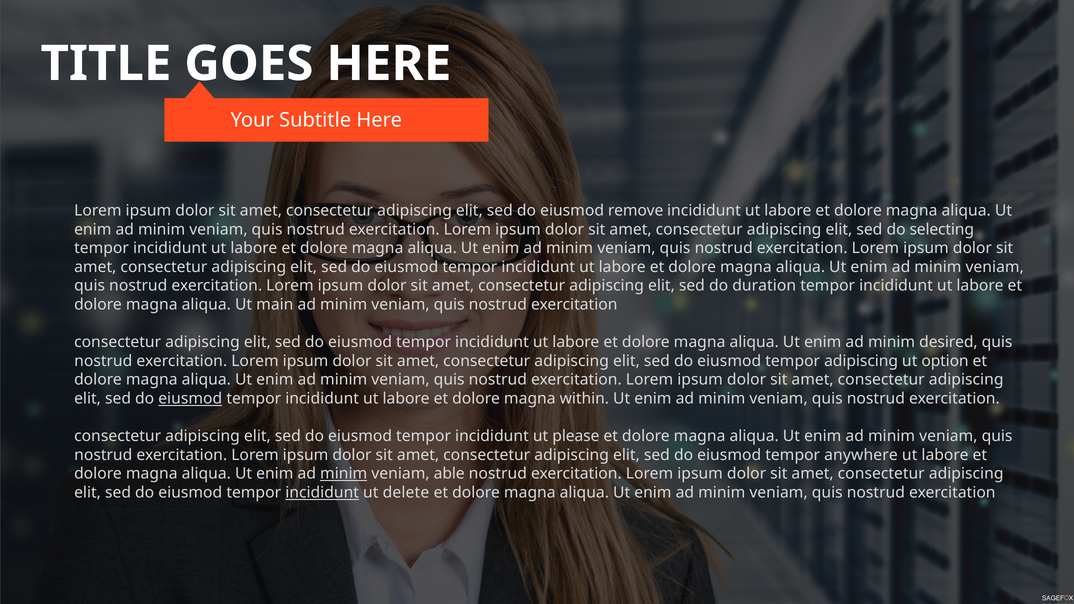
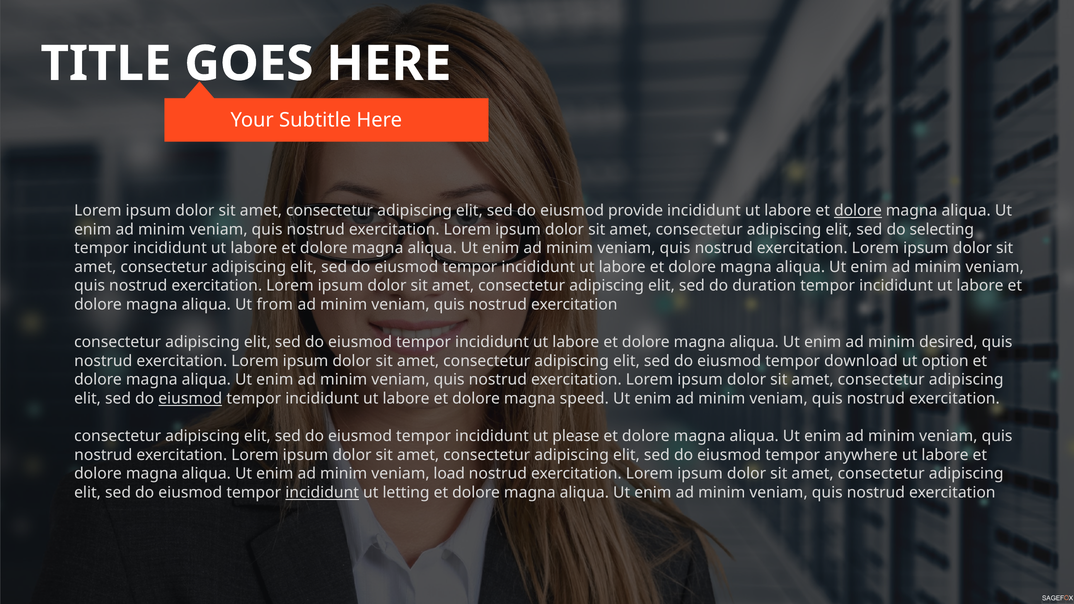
remove: remove -> provide
dolore at (858, 211) underline: none -> present
main: main -> from
tempor adipiscing: adipiscing -> download
within: within -> speed
minim at (344, 474) underline: present -> none
able: able -> load
delete: delete -> letting
